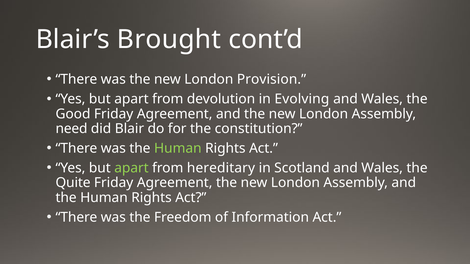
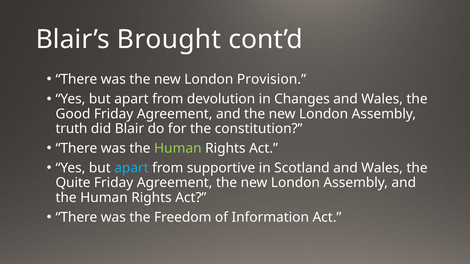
Evolving: Evolving -> Changes
need: need -> truth
apart at (131, 168) colour: light green -> light blue
hereditary: hereditary -> supportive
